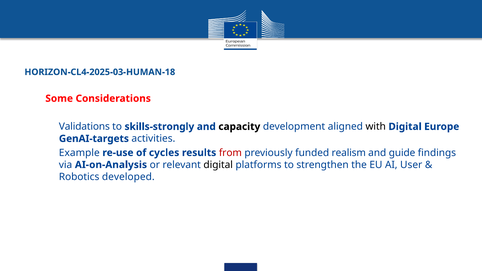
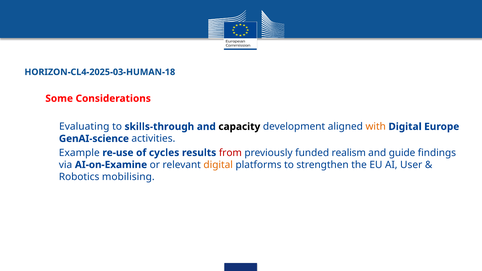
Validations: Validations -> Evaluating
skills-strongly: skills-strongly -> skills-through
with colour: black -> orange
GenAI-targets: GenAI-targets -> GenAI-science
AI-on-Analysis: AI-on-Analysis -> AI-on-Examine
digital at (218, 165) colour: black -> orange
developed: developed -> mobilising
